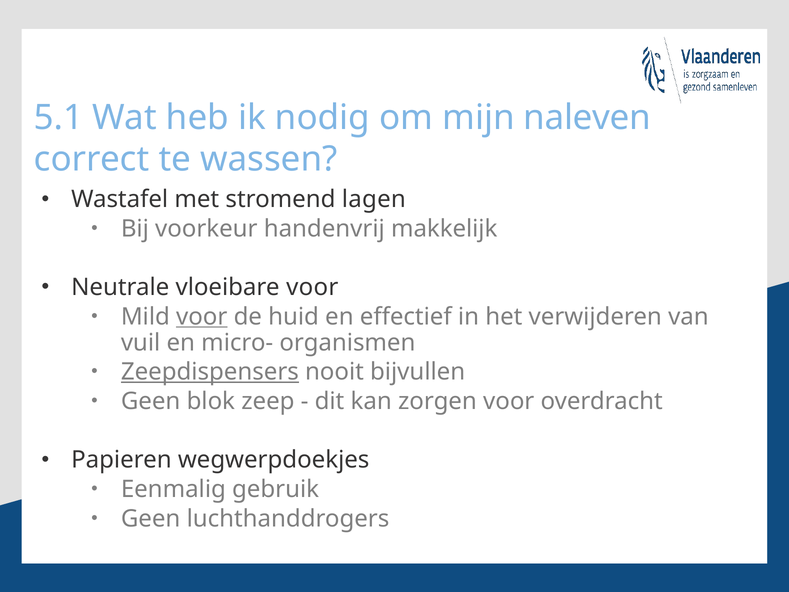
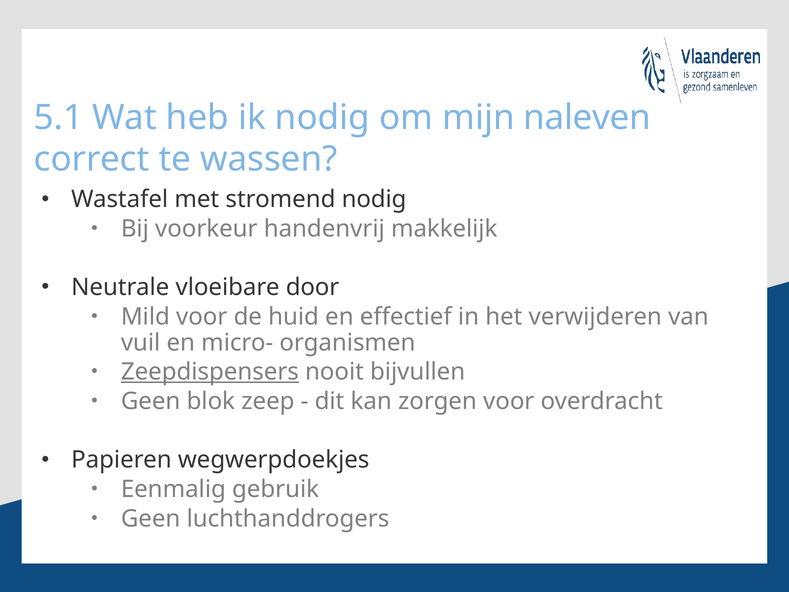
stromend lagen: lagen -> nodig
vloeibare voor: voor -> door
voor at (202, 316) underline: present -> none
